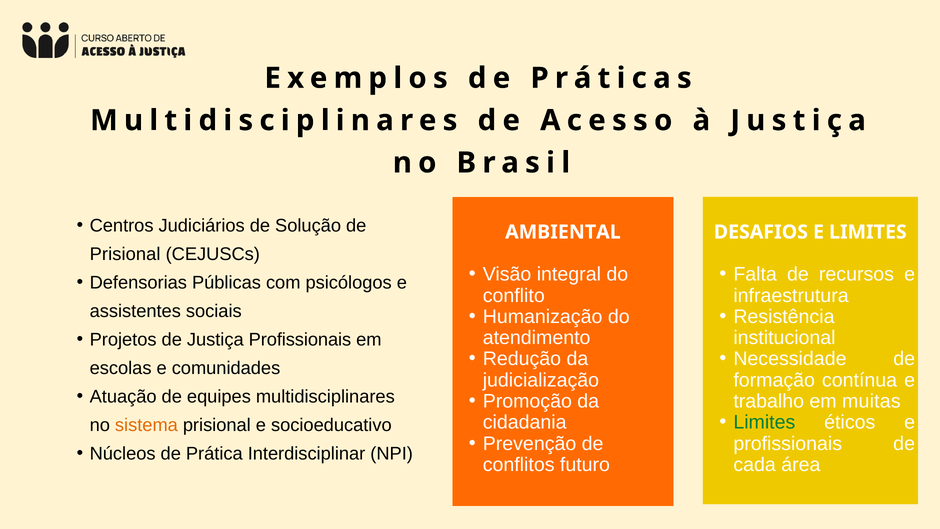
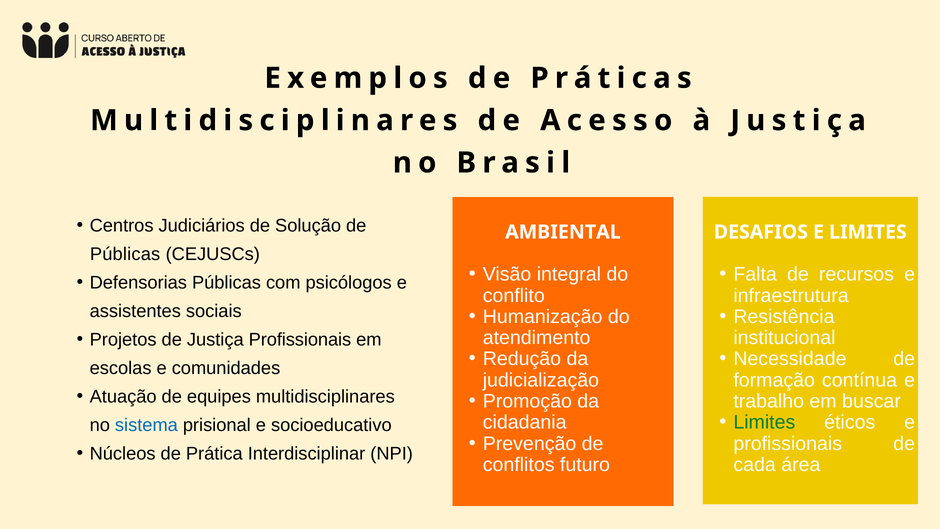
Prisional at (125, 254): Prisional -> Públicas
muitas: muitas -> buscar
sistema colour: orange -> blue
